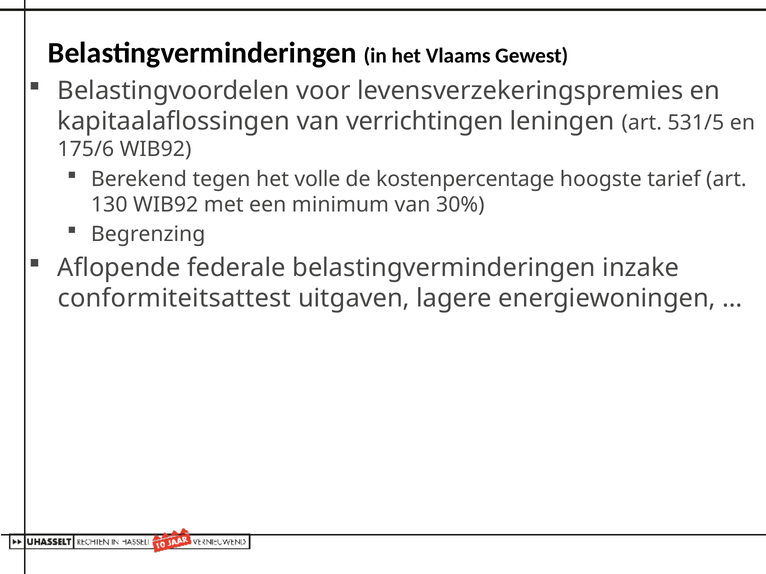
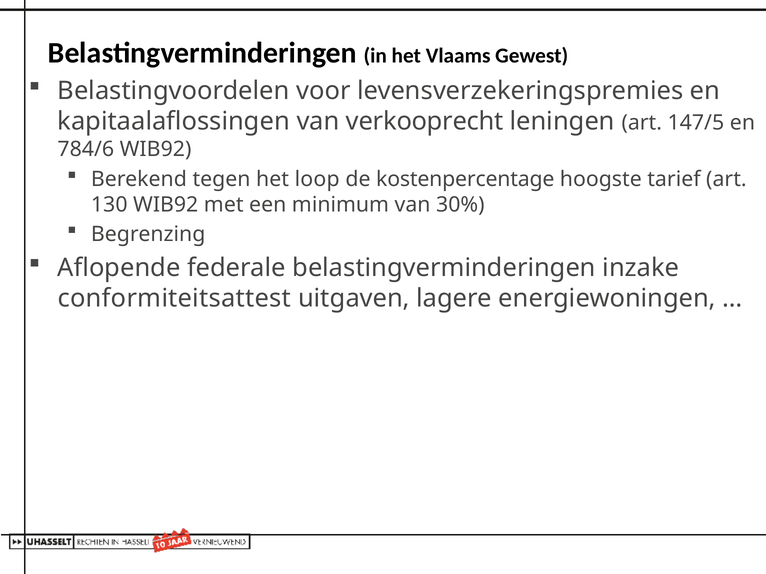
verrichtingen: verrichtingen -> verkooprecht
531/5: 531/5 -> 147/5
175/6: 175/6 -> 784/6
volle: volle -> loop
